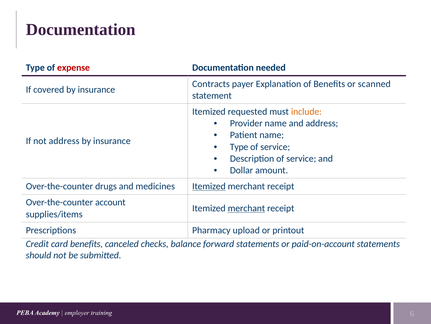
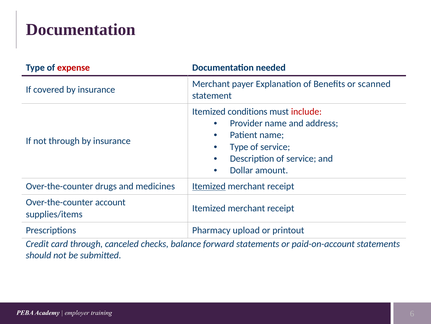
Contracts at (211, 84): Contracts -> Merchant
requested: requested -> conditions
include colour: orange -> red
not address: address -> through
merchant at (246, 208) underline: present -> none
card benefits: benefits -> through
